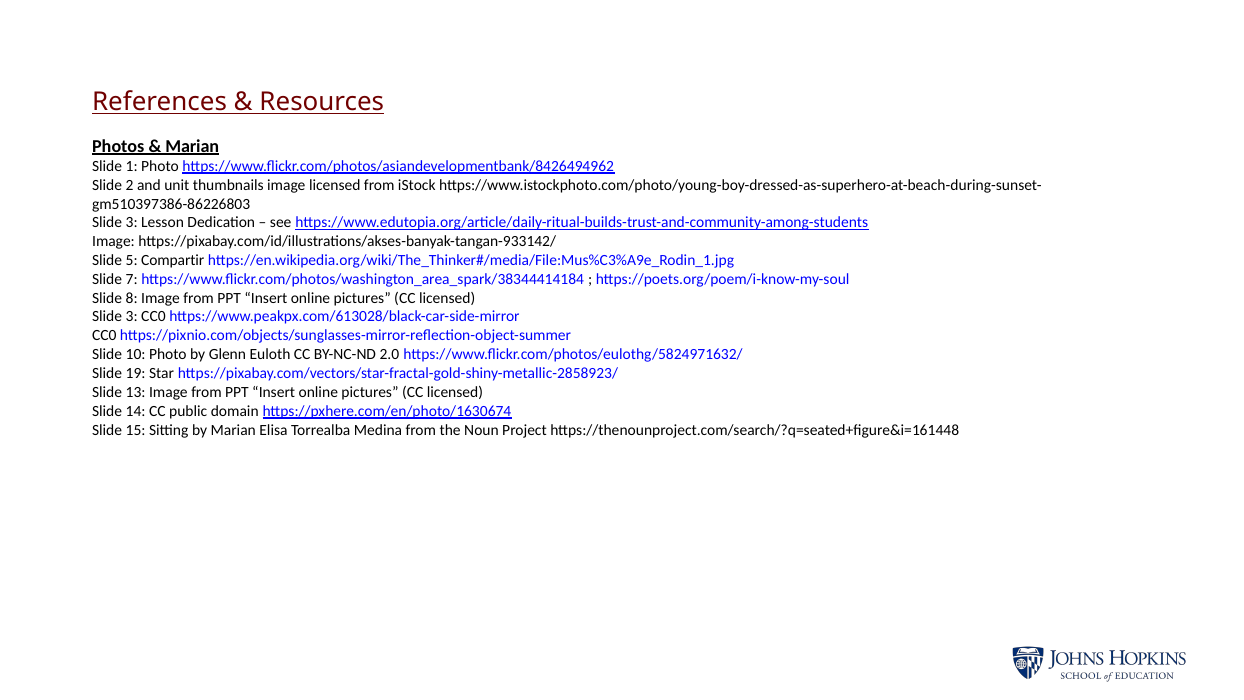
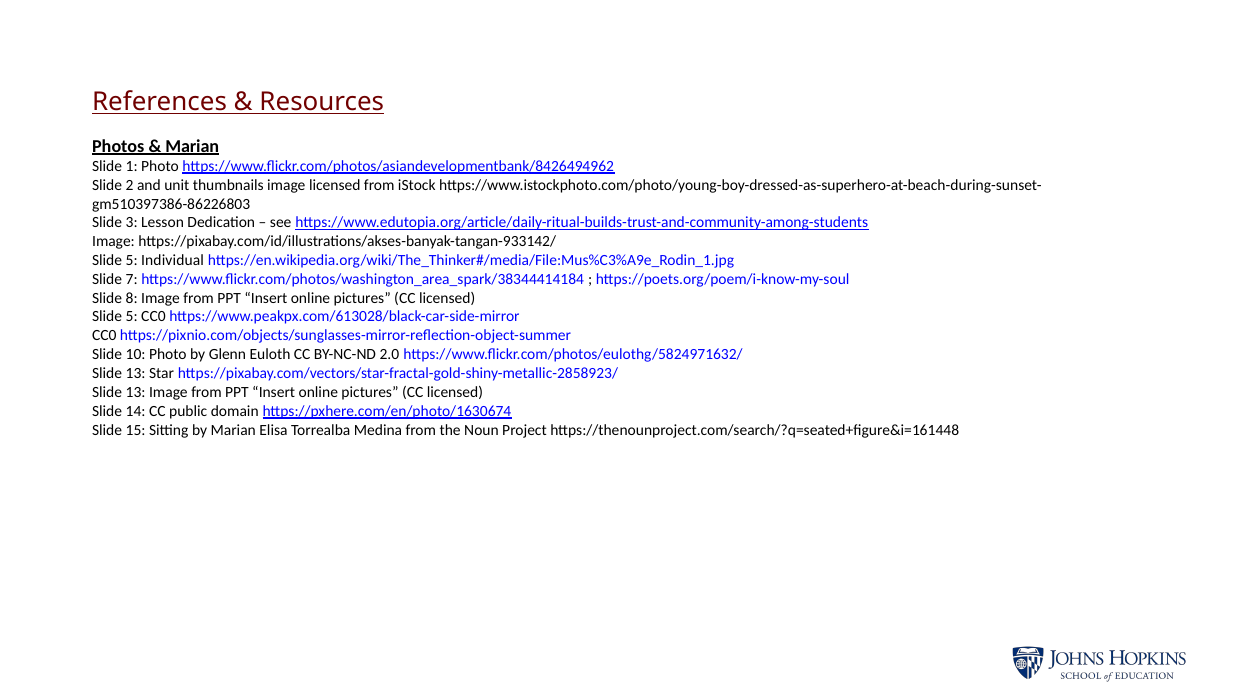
Compartir: Compartir -> Individual
3 at (132, 317): 3 -> 5
19 at (136, 374): 19 -> 13
